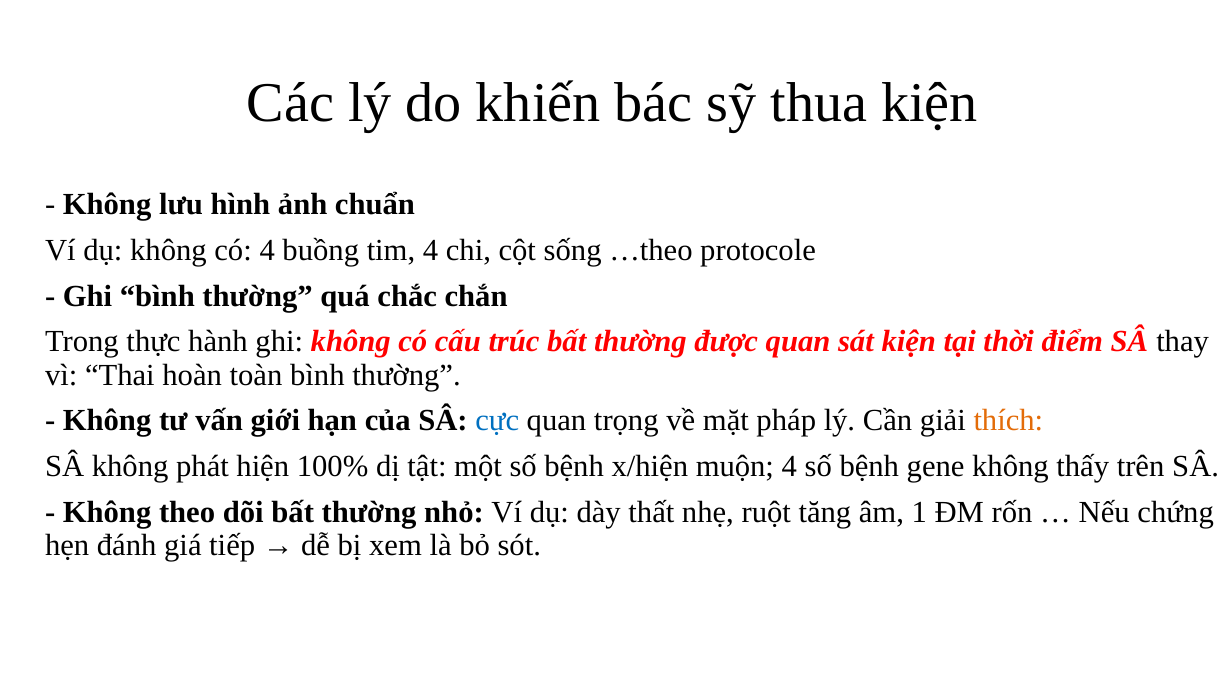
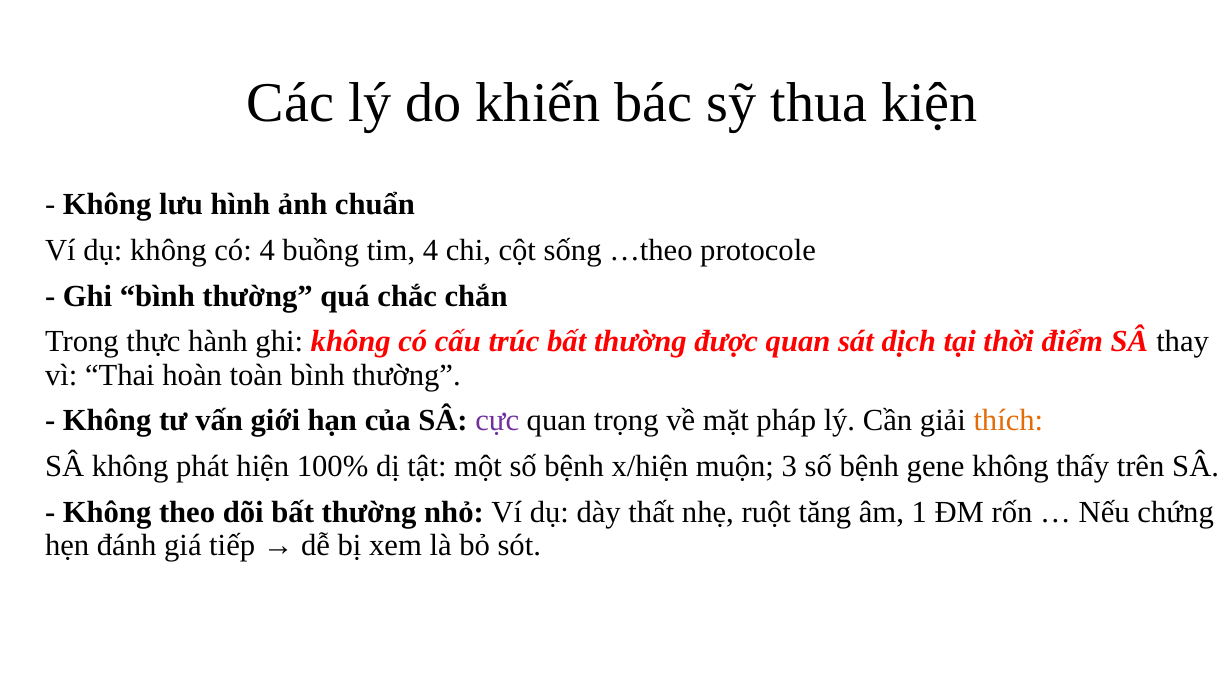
sát kiện: kiện -> dịch
cực colour: blue -> purple
muộn 4: 4 -> 3
